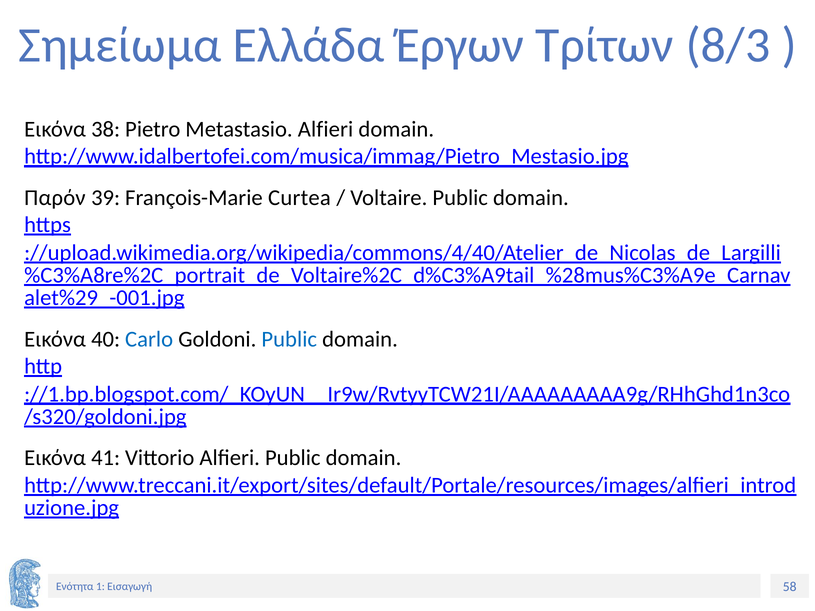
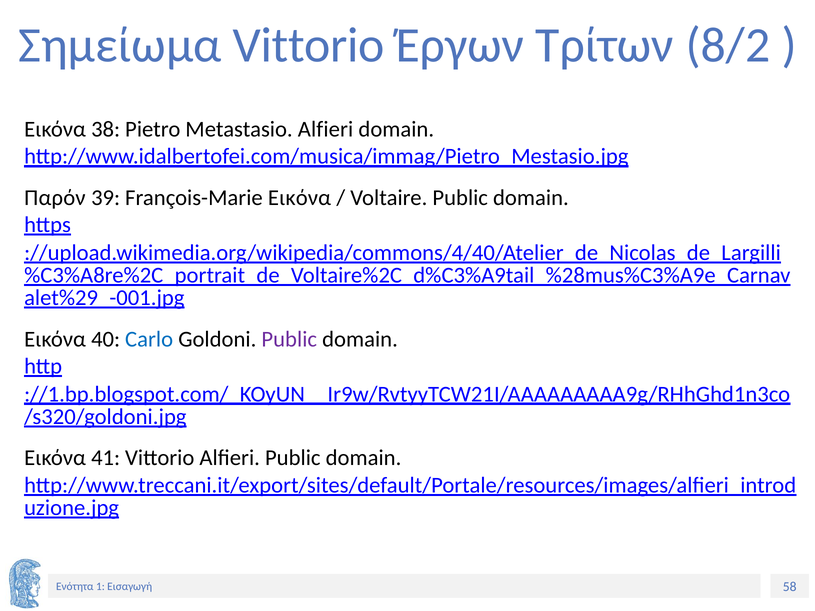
Σημείωμα Ελλάδα: Ελλάδα -> Vittorio
8/3: 8/3 -> 8/2
François-Marie Curtea: Curtea -> Εικόνα
Public at (289, 339) colour: blue -> purple
